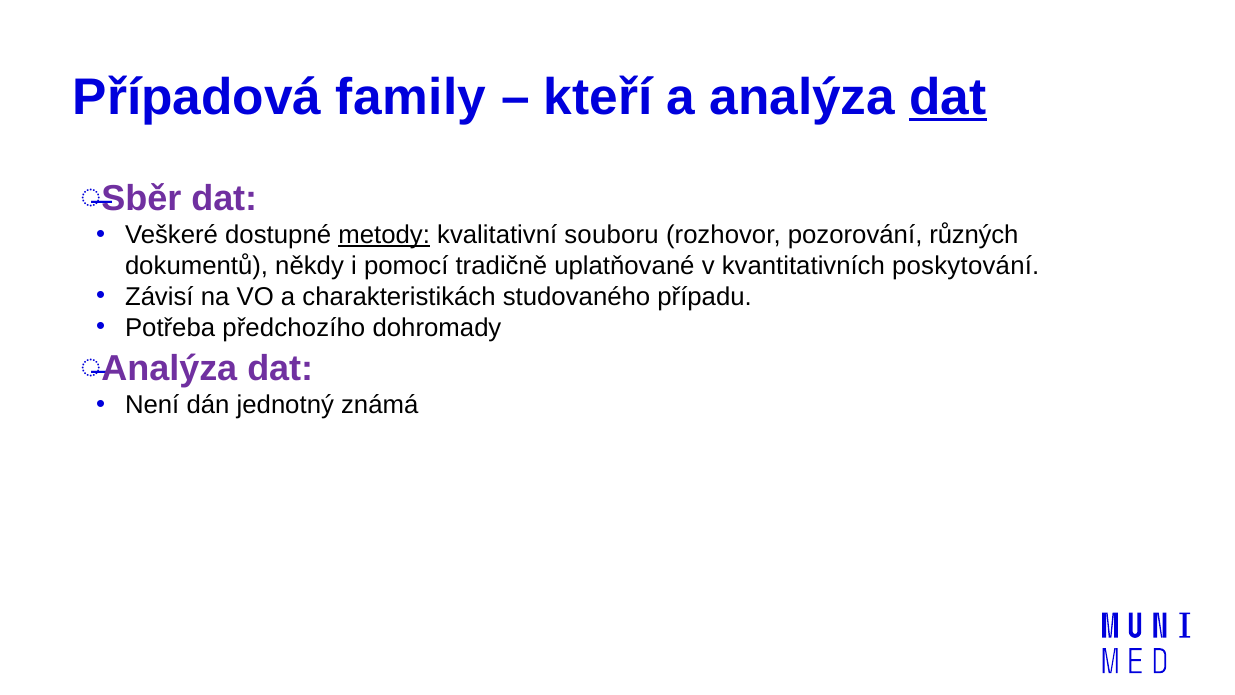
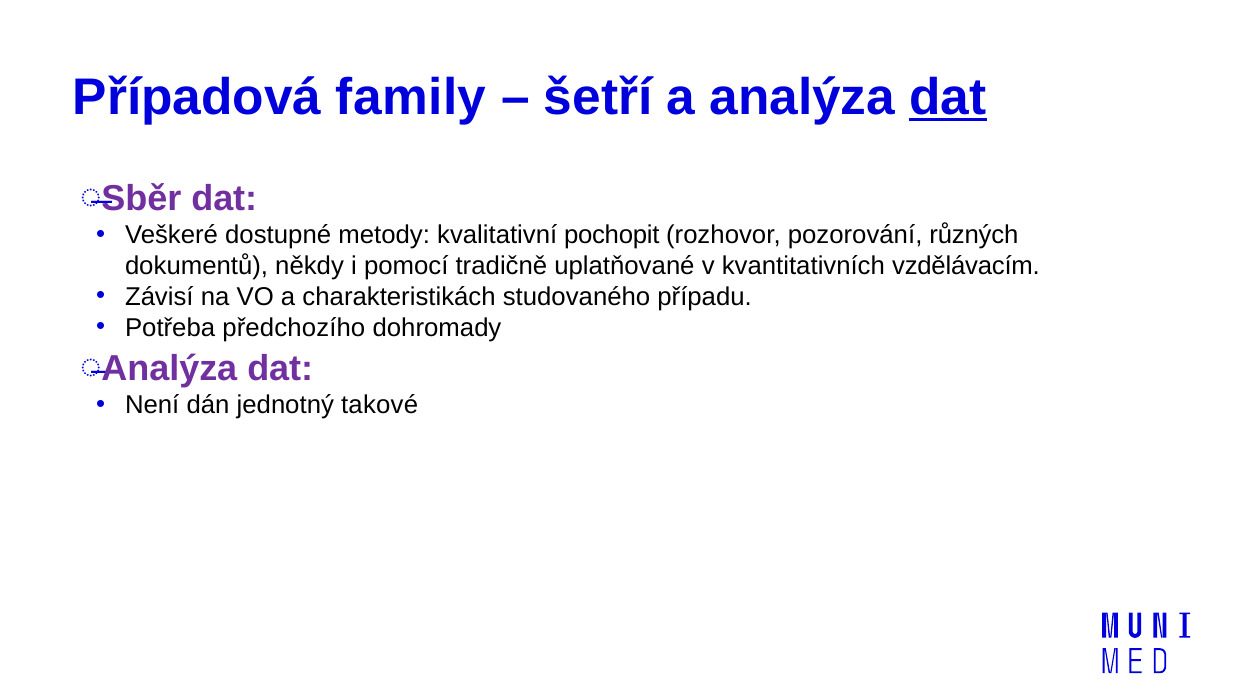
kteří: kteří -> šetří
metody underline: present -> none
souboru: souboru -> pochopit
poskytování: poskytování -> vzdělávacím
známá: známá -> takové
